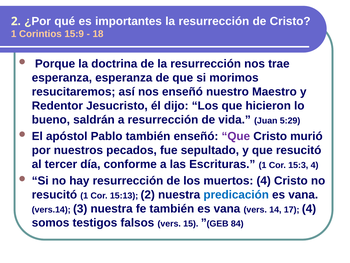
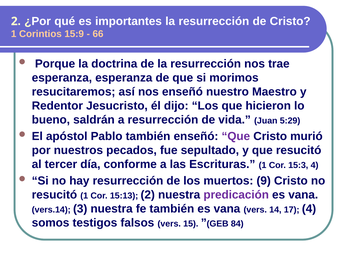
18: 18 -> 66
muertos 4: 4 -> 9
predicación colour: blue -> purple
